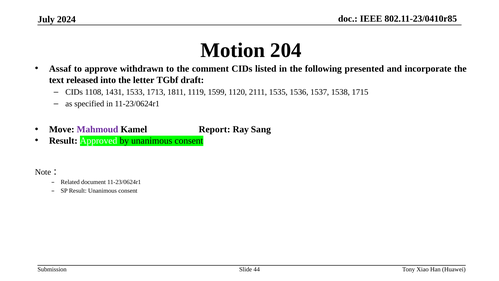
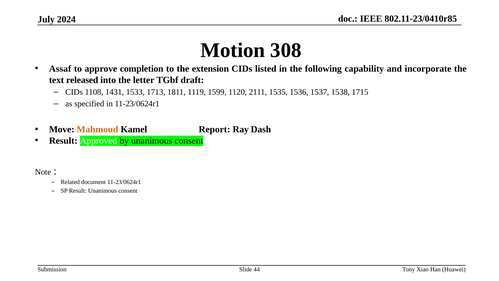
204: 204 -> 308
withdrawn: withdrawn -> completion
comment: comment -> extension
presented: presented -> capability
Mahmoud colour: purple -> orange
Sang: Sang -> Dash
